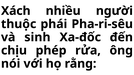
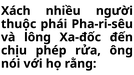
sinh: sinh -> lông
